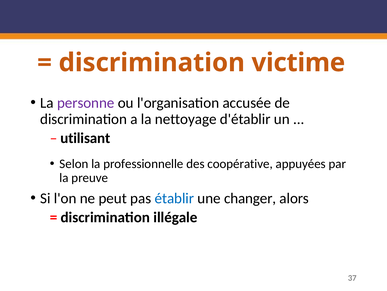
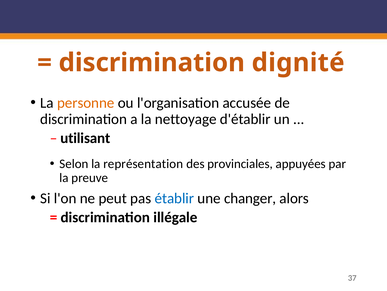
victime: victime -> dignité
personne colour: purple -> orange
professionnelle: professionnelle -> représentation
coopérative: coopérative -> provinciales
